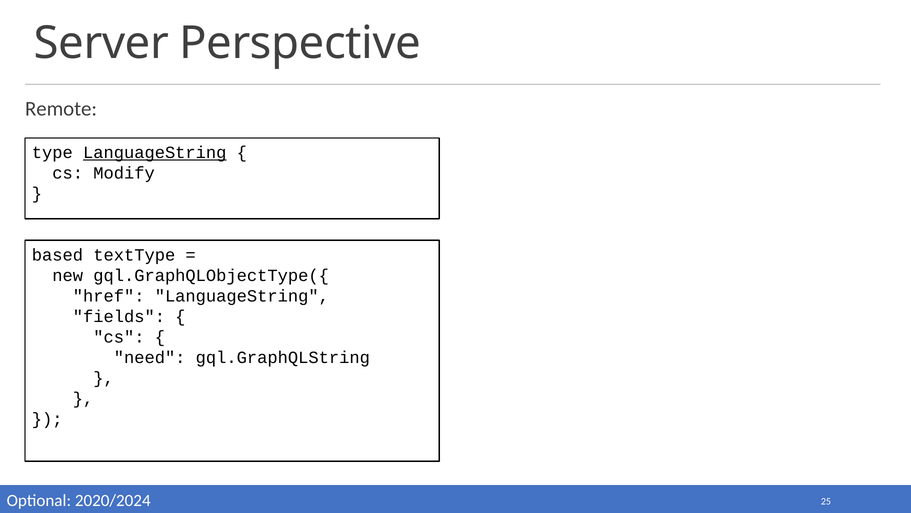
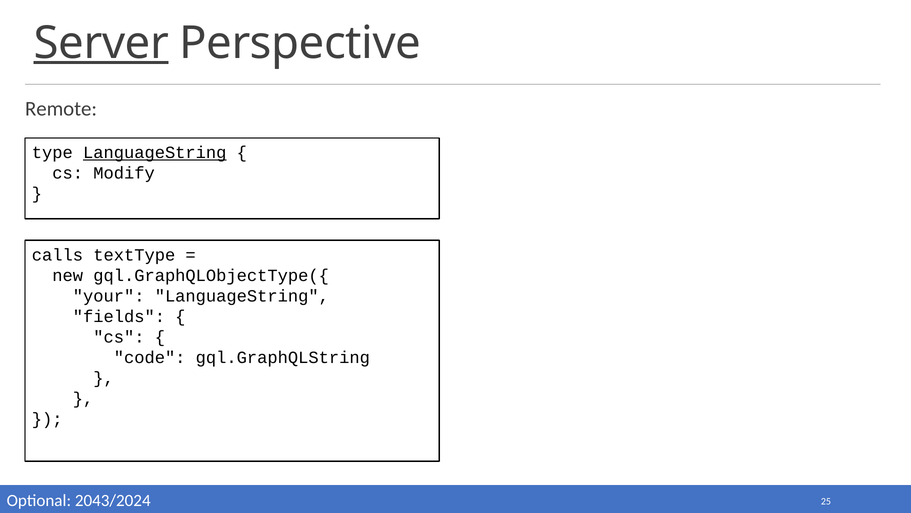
Server underline: none -> present
based: based -> calls
href: href -> your
need: need -> code
2020/2024: 2020/2024 -> 2043/2024
